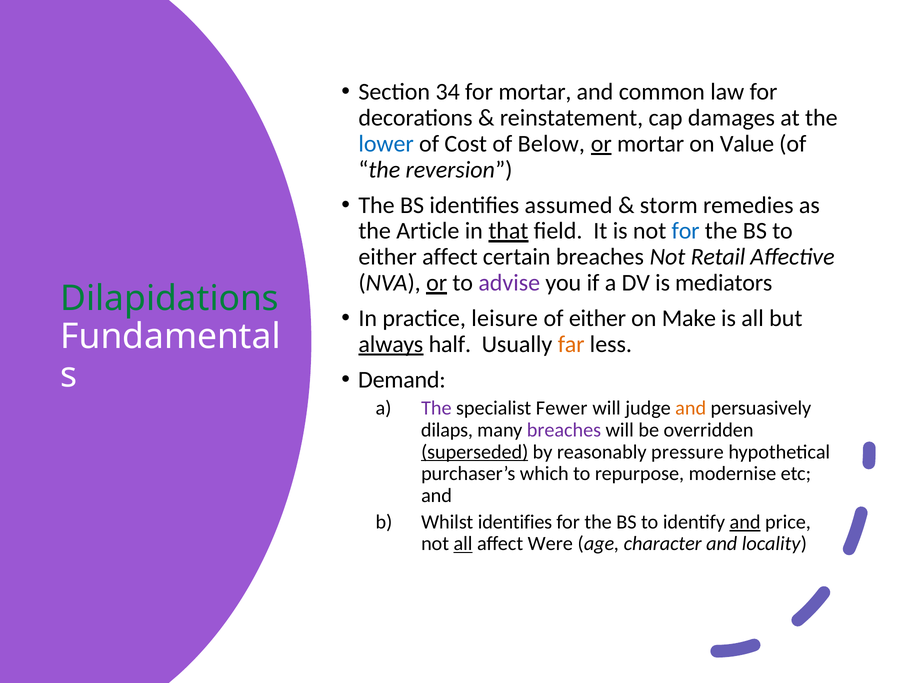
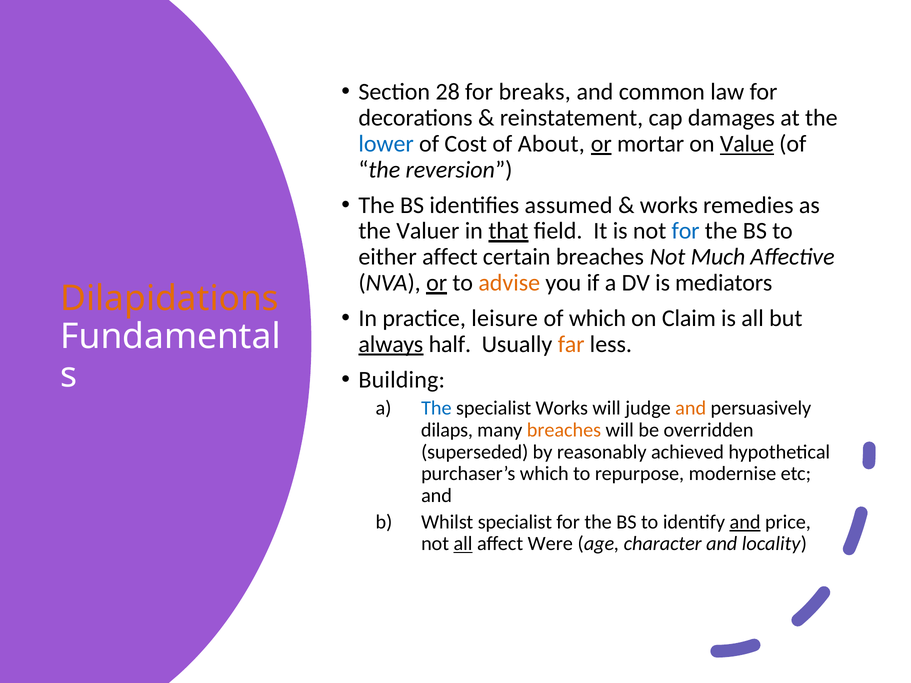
34: 34 -> 28
for mortar: mortar -> breaks
Below: Below -> About
Value underline: none -> present
storm at (669, 205): storm -> works
Article: Article -> Valuer
Retail: Retail -> Much
advise colour: purple -> orange
Dilapidations colour: green -> orange
of either: either -> which
Make: Make -> Claim
Demand: Demand -> Building
The at (436, 408) colour: purple -> blue
specialist Fewer: Fewer -> Works
breaches at (564, 430) colour: purple -> orange
superseded underline: present -> none
pressure: pressure -> achieved
Whilst identifies: identifies -> specialist
